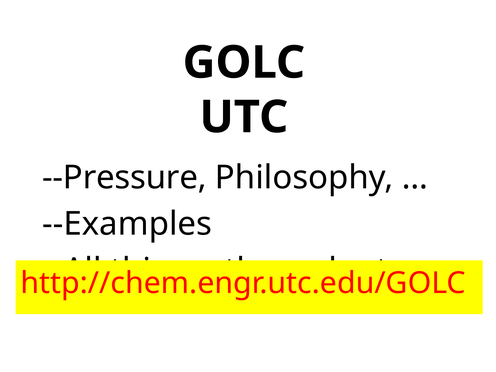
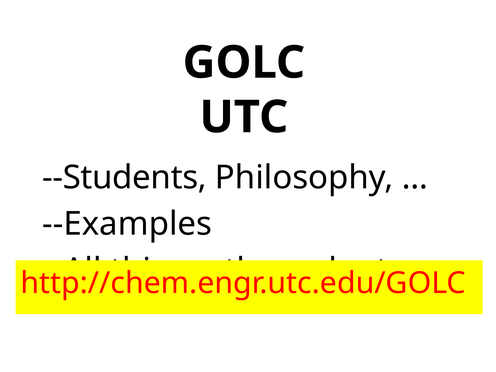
--Pressure: --Pressure -> --Students
